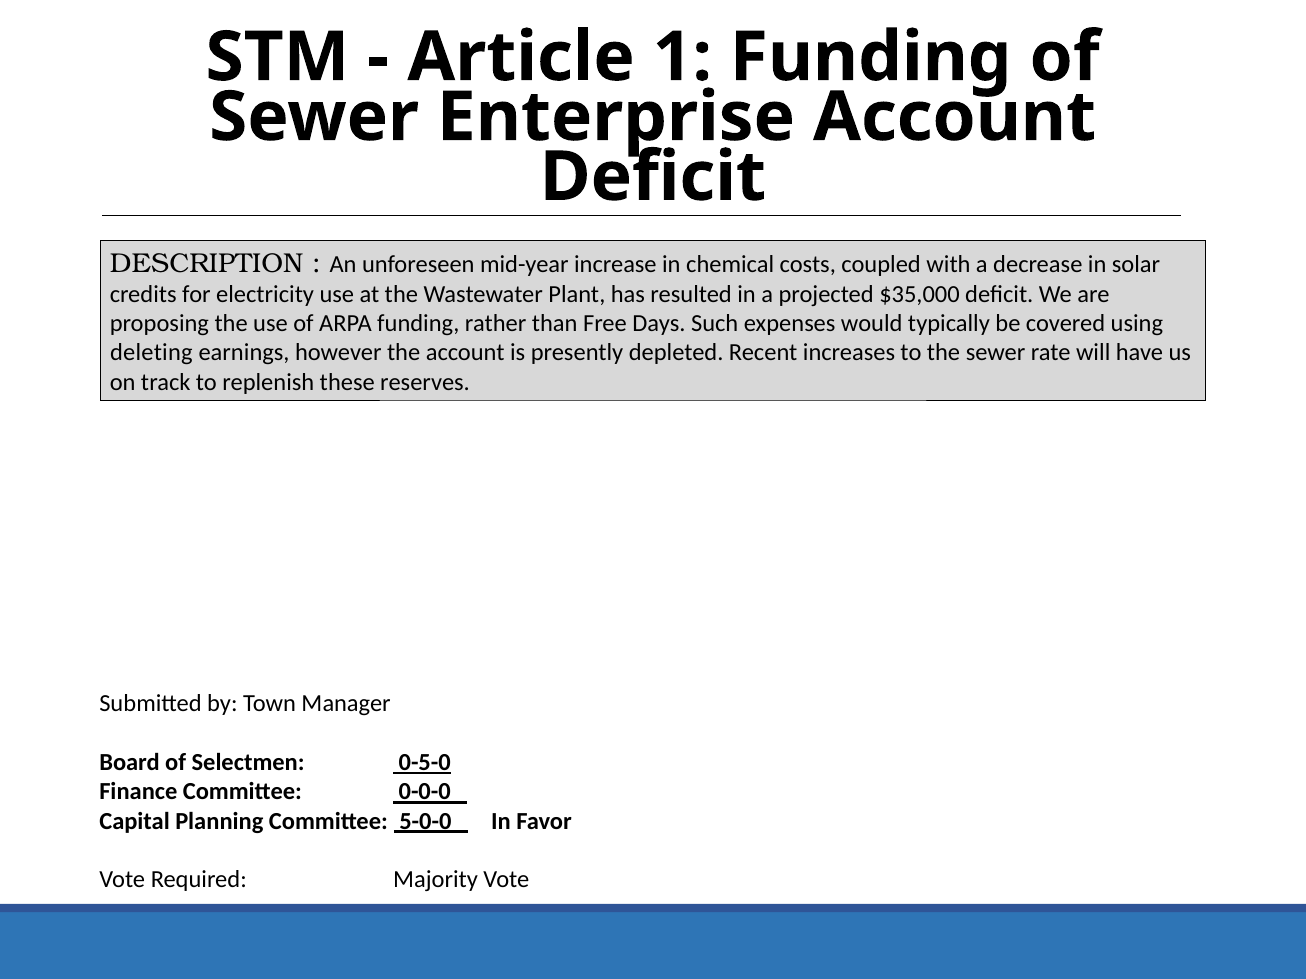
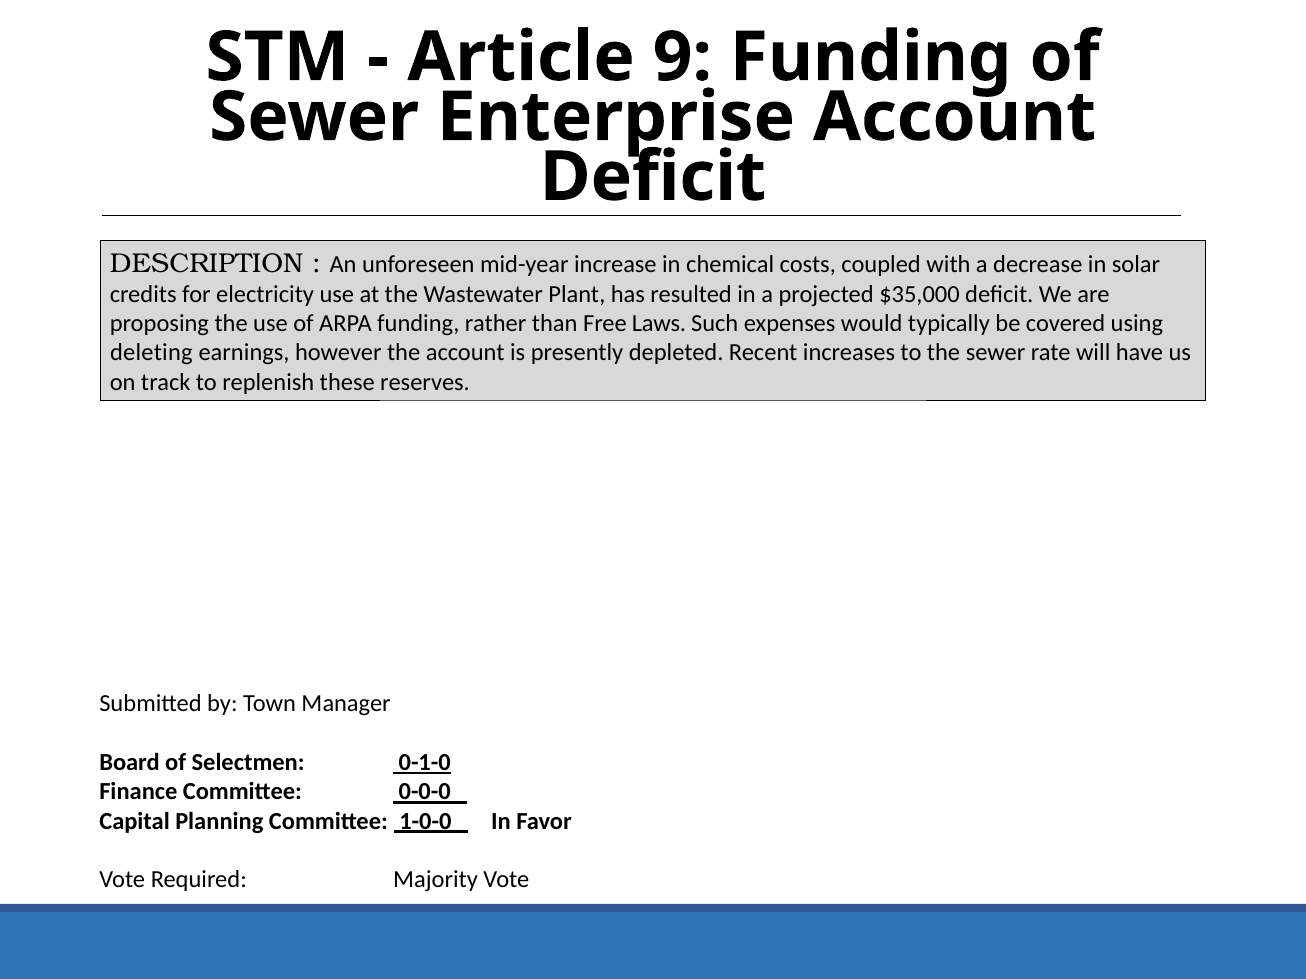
1: 1 -> 9
Days: Days -> Laws
0-5-0: 0-5-0 -> 0-1-0
5-0-0: 5-0-0 -> 1-0-0
